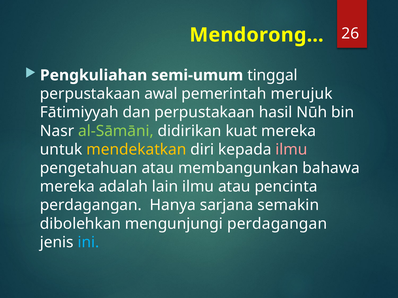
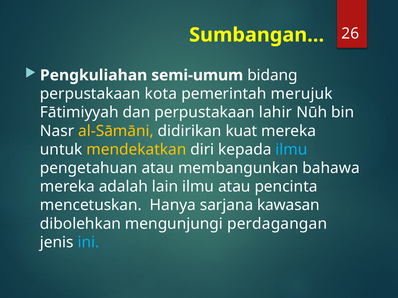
Mendorong…: Mendorong… -> Sumbangan…
tinggal: tinggal -> bidang
awal: awal -> kota
hasil: hasil -> lahir
al-Sāmāni colour: light green -> yellow
ilmu at (291, 150) colour: pink -> light blue
perdagangan at (91, 205): perdagangan -> mencetuskan
semakin: semakin -> kawasan
